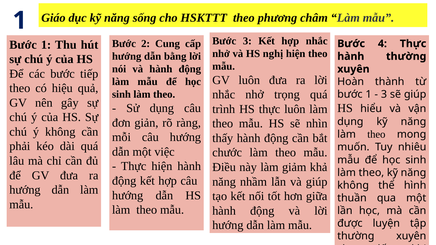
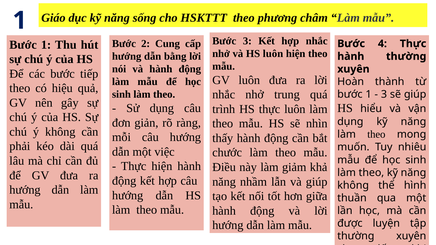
HS nghị: nghị -> luôn
trọng: trọng -> trung
